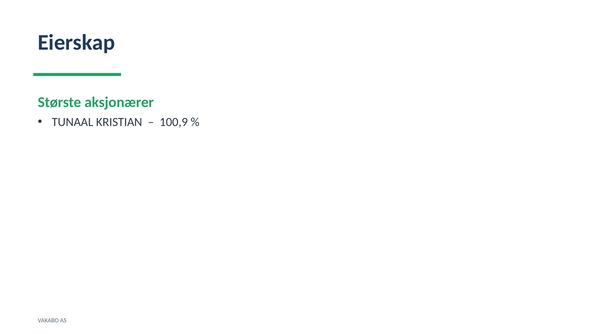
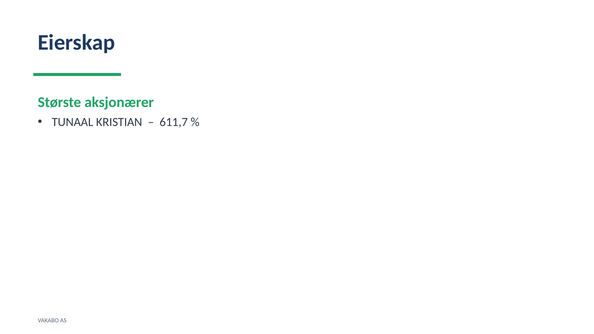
100,9: 100,9 -> 611,7
